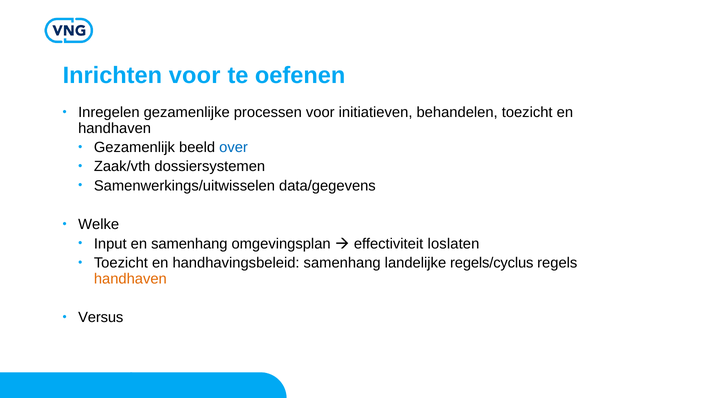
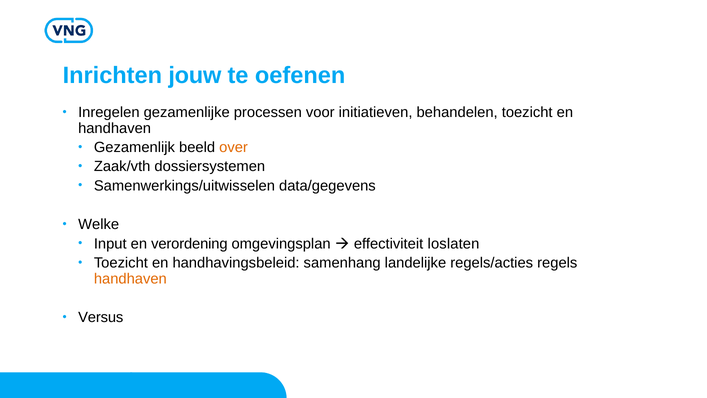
Inrichten voor: voor -> jouw
over colour: blue -> orange
en samenhang: samenhang -> verordening
regels/cyclus: regels/cyclus -> regels/acties
